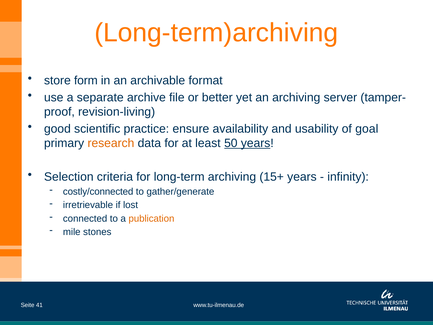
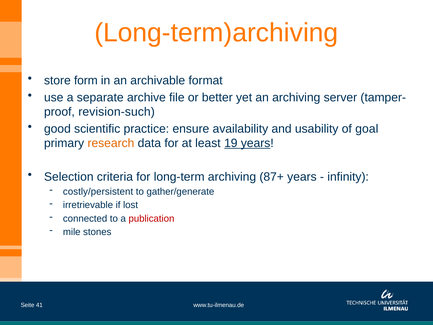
revision-living: revision-living -> revision-such
50: 50 -> 19
15+: 15+ -> 87+
costly/connected: costly/connected -> costly/persistent
publication colour: orange -> red
